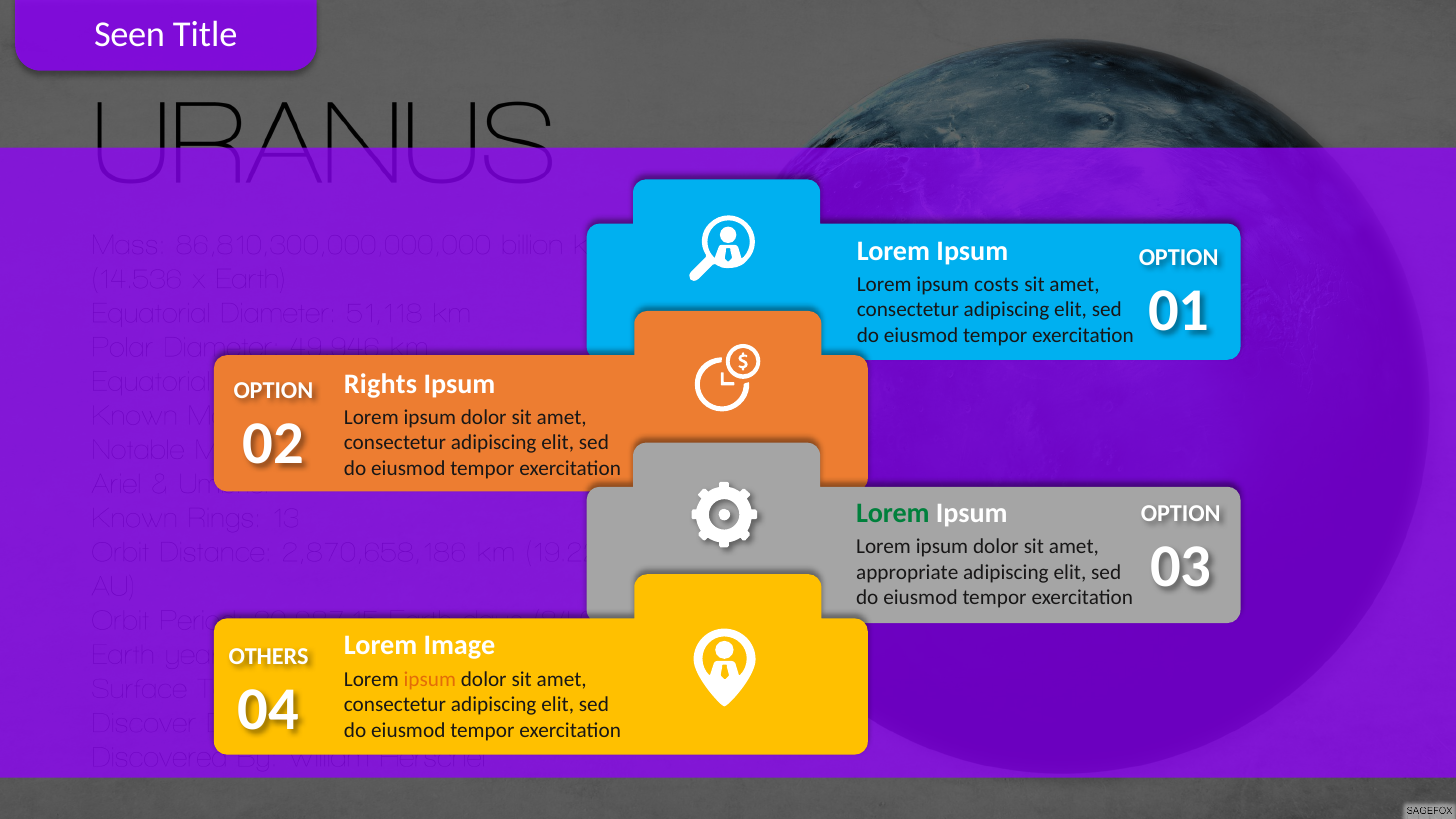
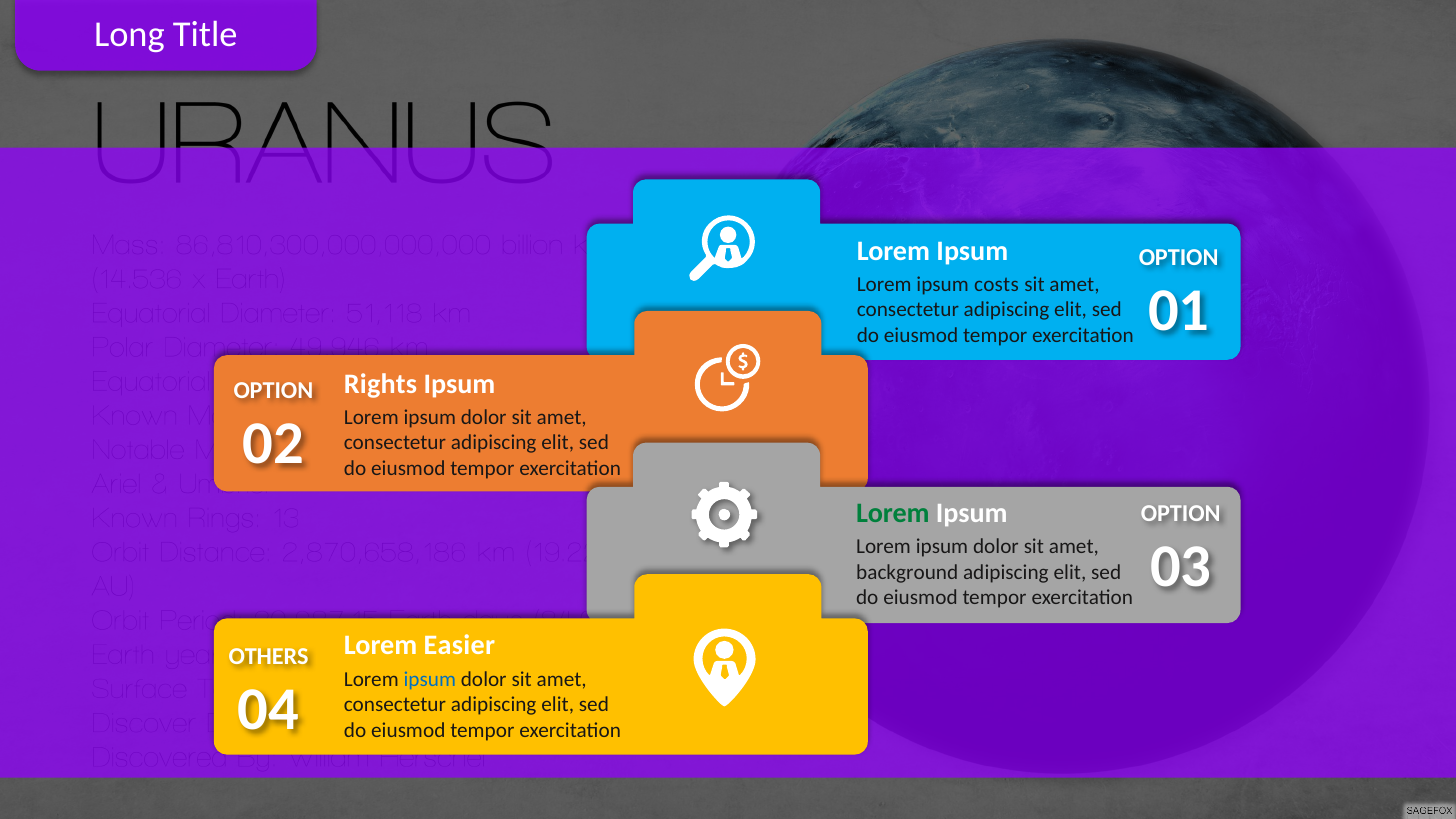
Seen: Seen -> Long
appropriate: appropriate -> background
Image: Image -> Easier
ipsum at (430, 679) colour: orange -> blue
